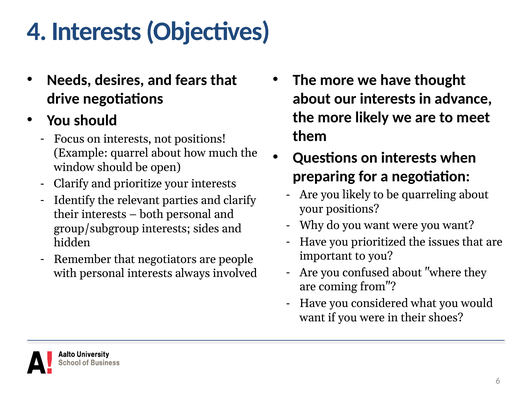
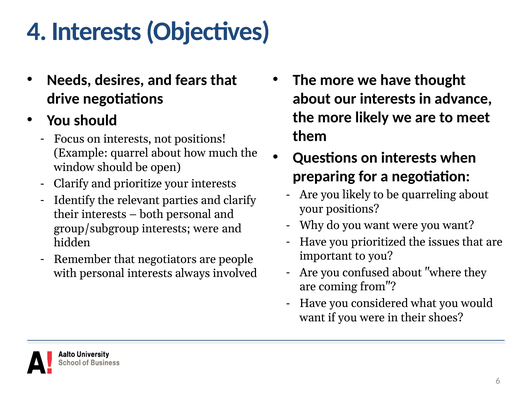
interests sides: sides -> were
